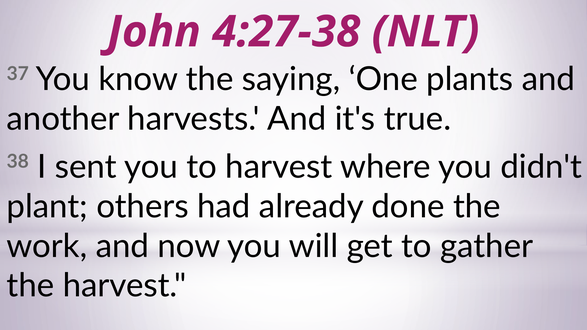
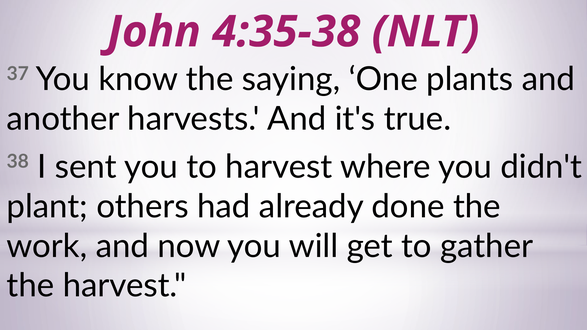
4:27-38: 4:27-38 -> 4:35-38
